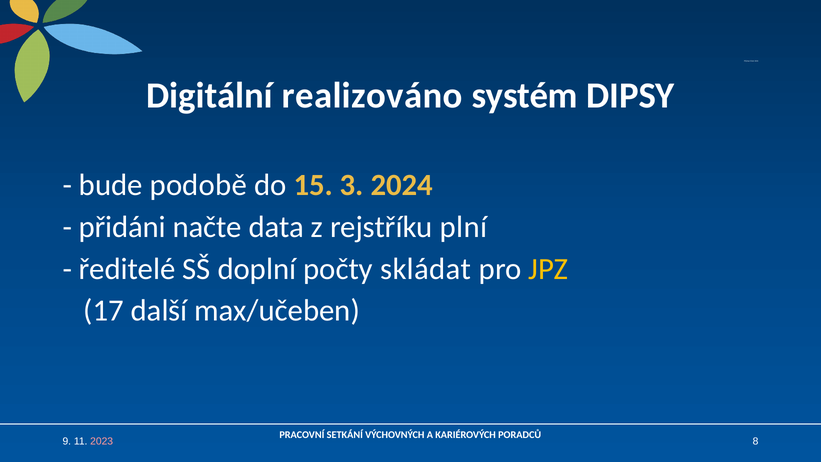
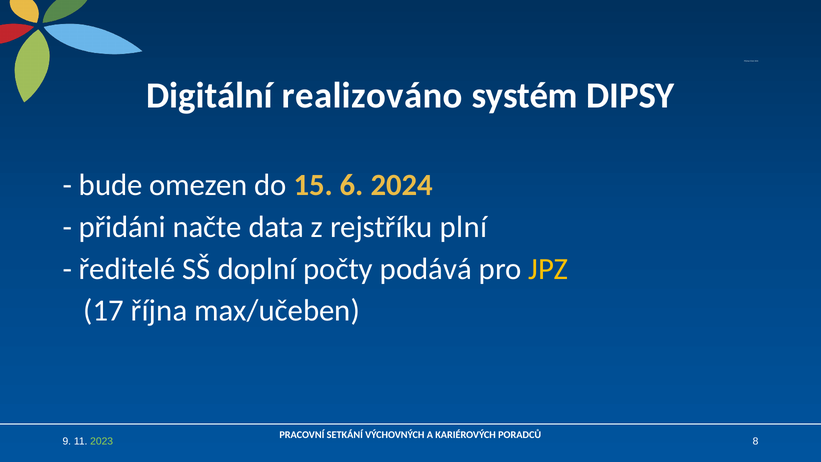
podobě: podobě -> omezen
3: 3 -> 6
skládat: skládat -> podává
další: další -> října
2023 colour: pink -> light green
